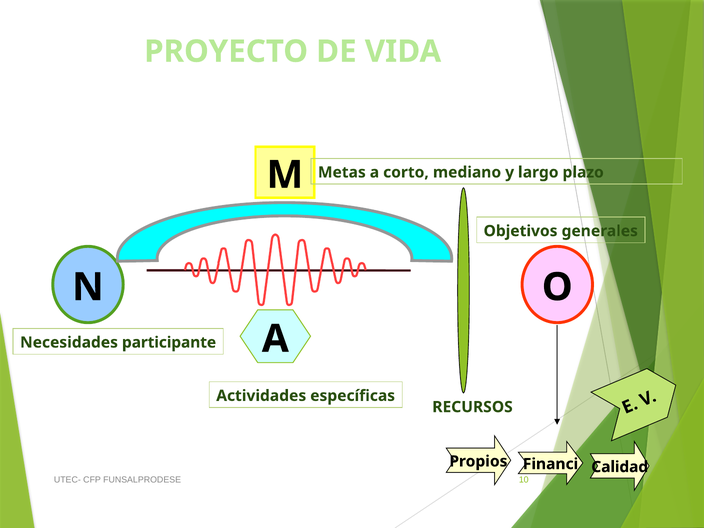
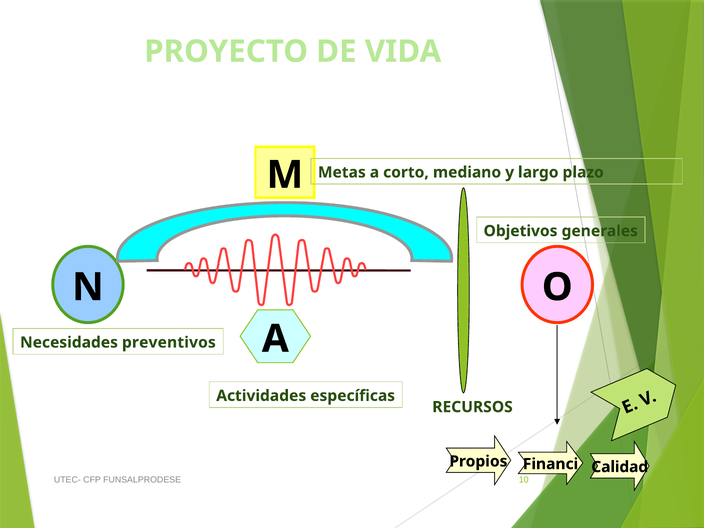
participante: participante -> preventivos
